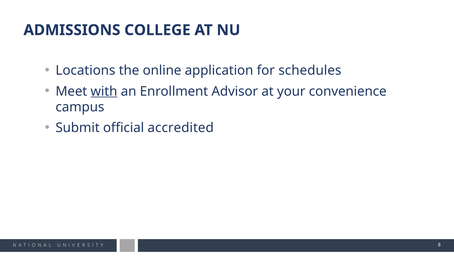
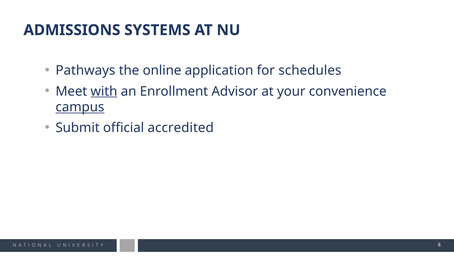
COLLEGE: COLLEGE -> SYSTEMS
Locations: Locations -> Pathways
campus underline: none -> present
